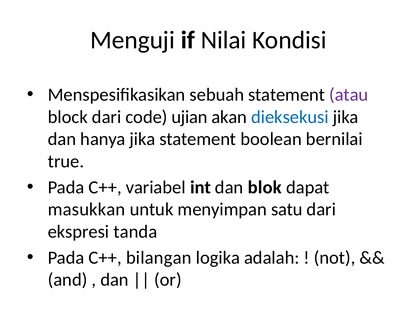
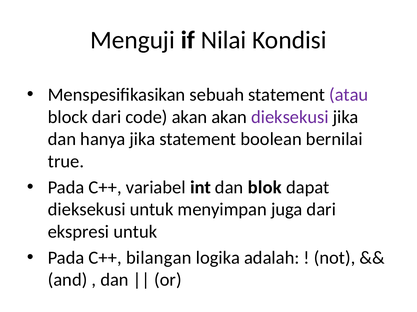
code ujian: ujian -> akan
dieksekusi at (290, 117) colour: blue -> purple
masukkan at (87, 210): masukkan -> dieksekusi
satu: satu -> juga
ekspresi tanda: tanda -> untuk
